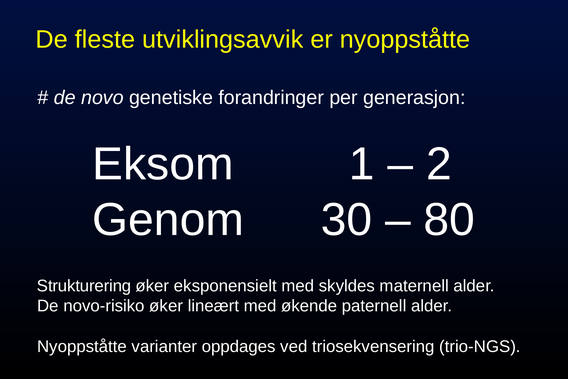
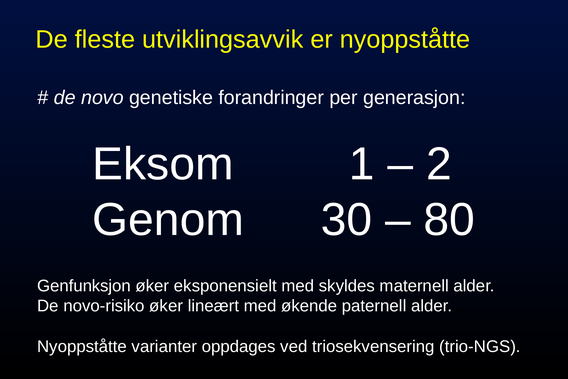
Strukturering: Strukturering -> Genfunksjon
